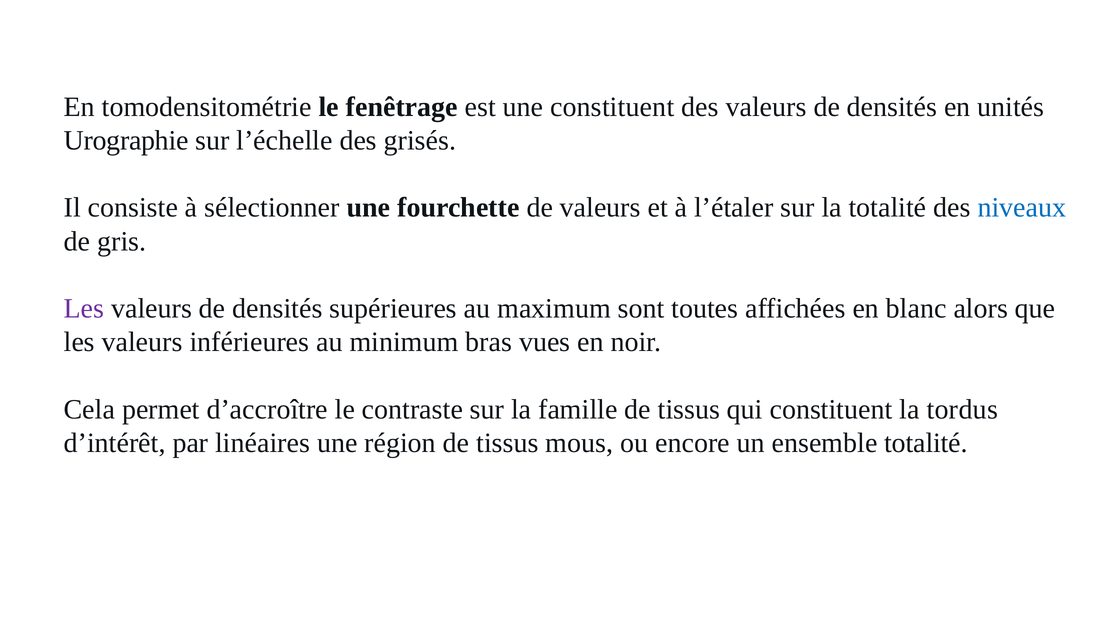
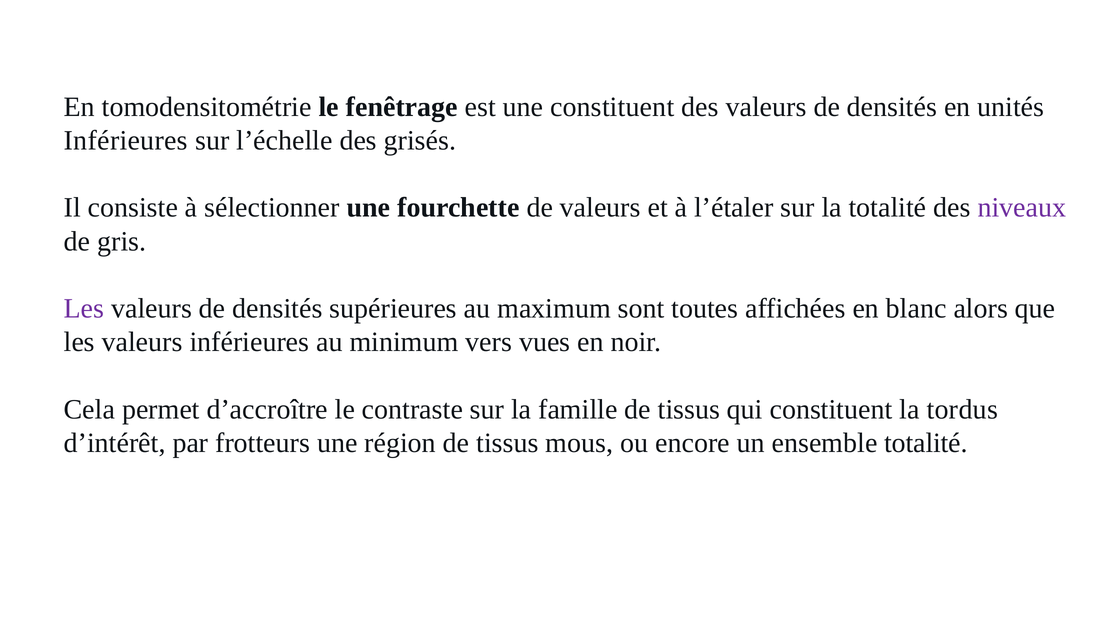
Urographie at (126, 140): Urographie -> Inférieures
niveaux colour: blue -> purple
bras: bras -> vers
linéaires: linéaires -> frotteurs
